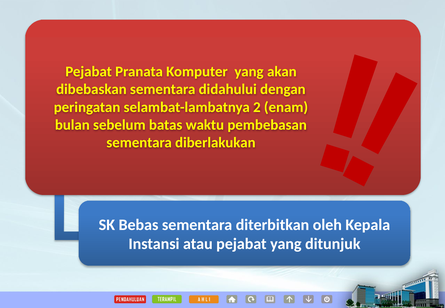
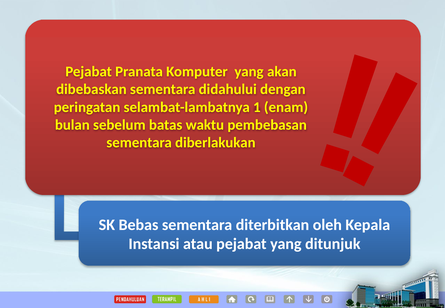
2: 2 -> 1
